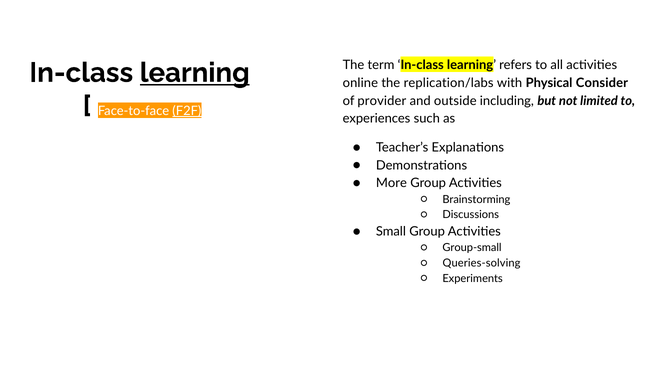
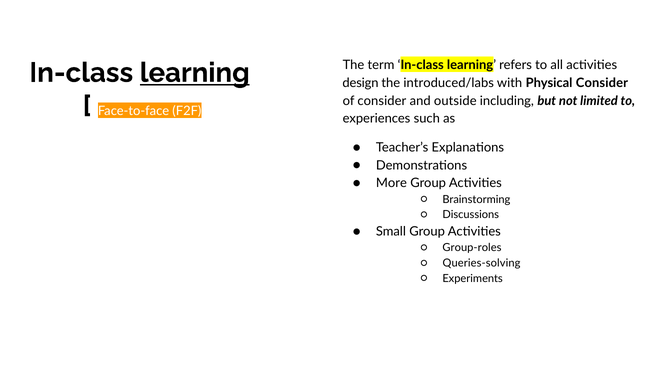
online: online -> design
replication/labs: replication/labs -> introduced/labs
F2F underline: present -> none
of provider: provider -> consider
Group-small: Group-small -> Group-roles
